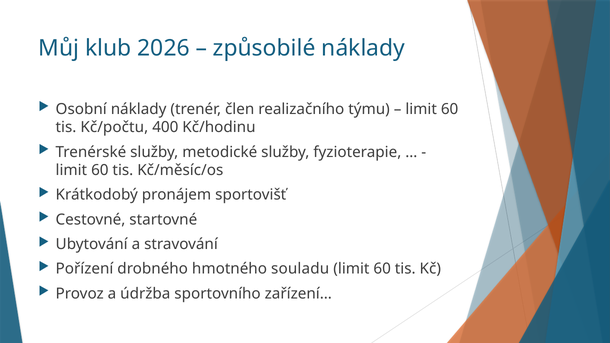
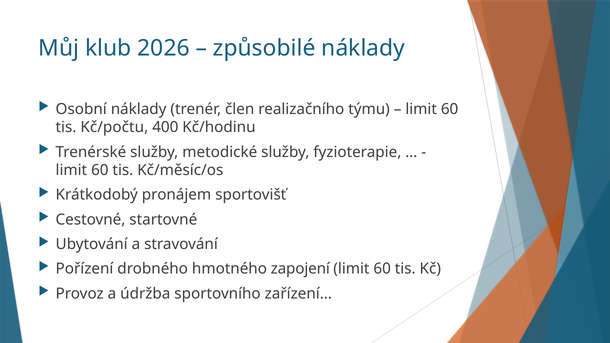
souladu: souladu -> zapojení
